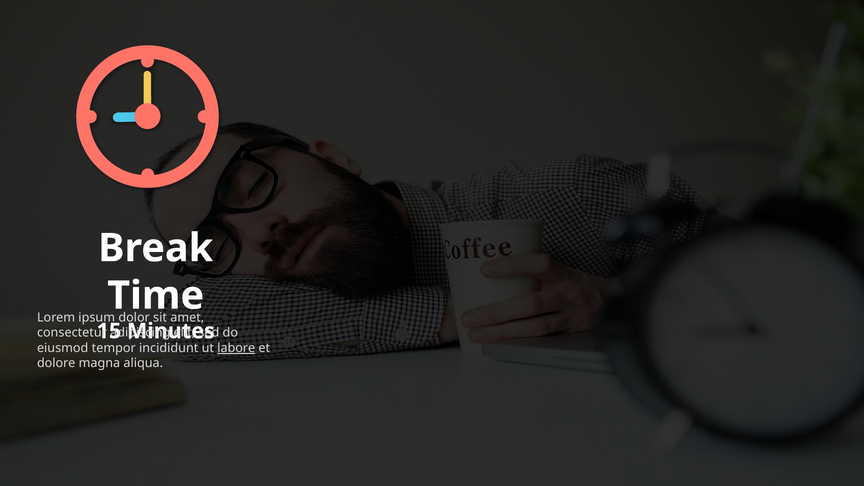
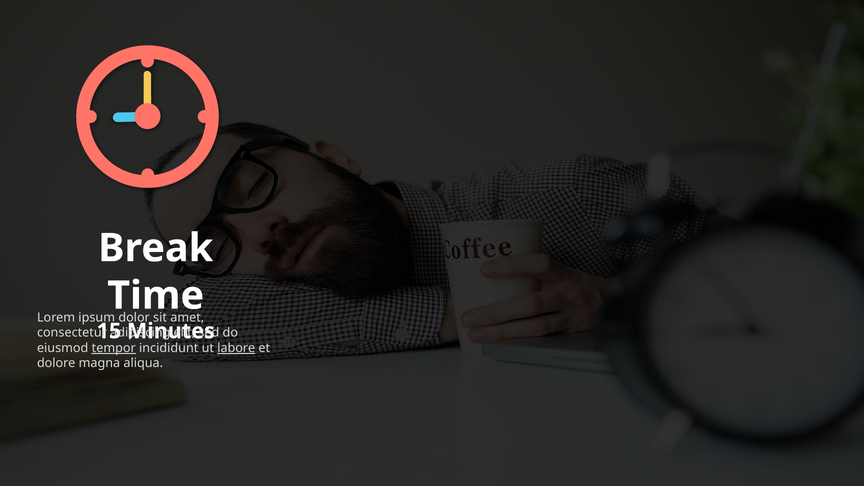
tempor underline: none -> present
